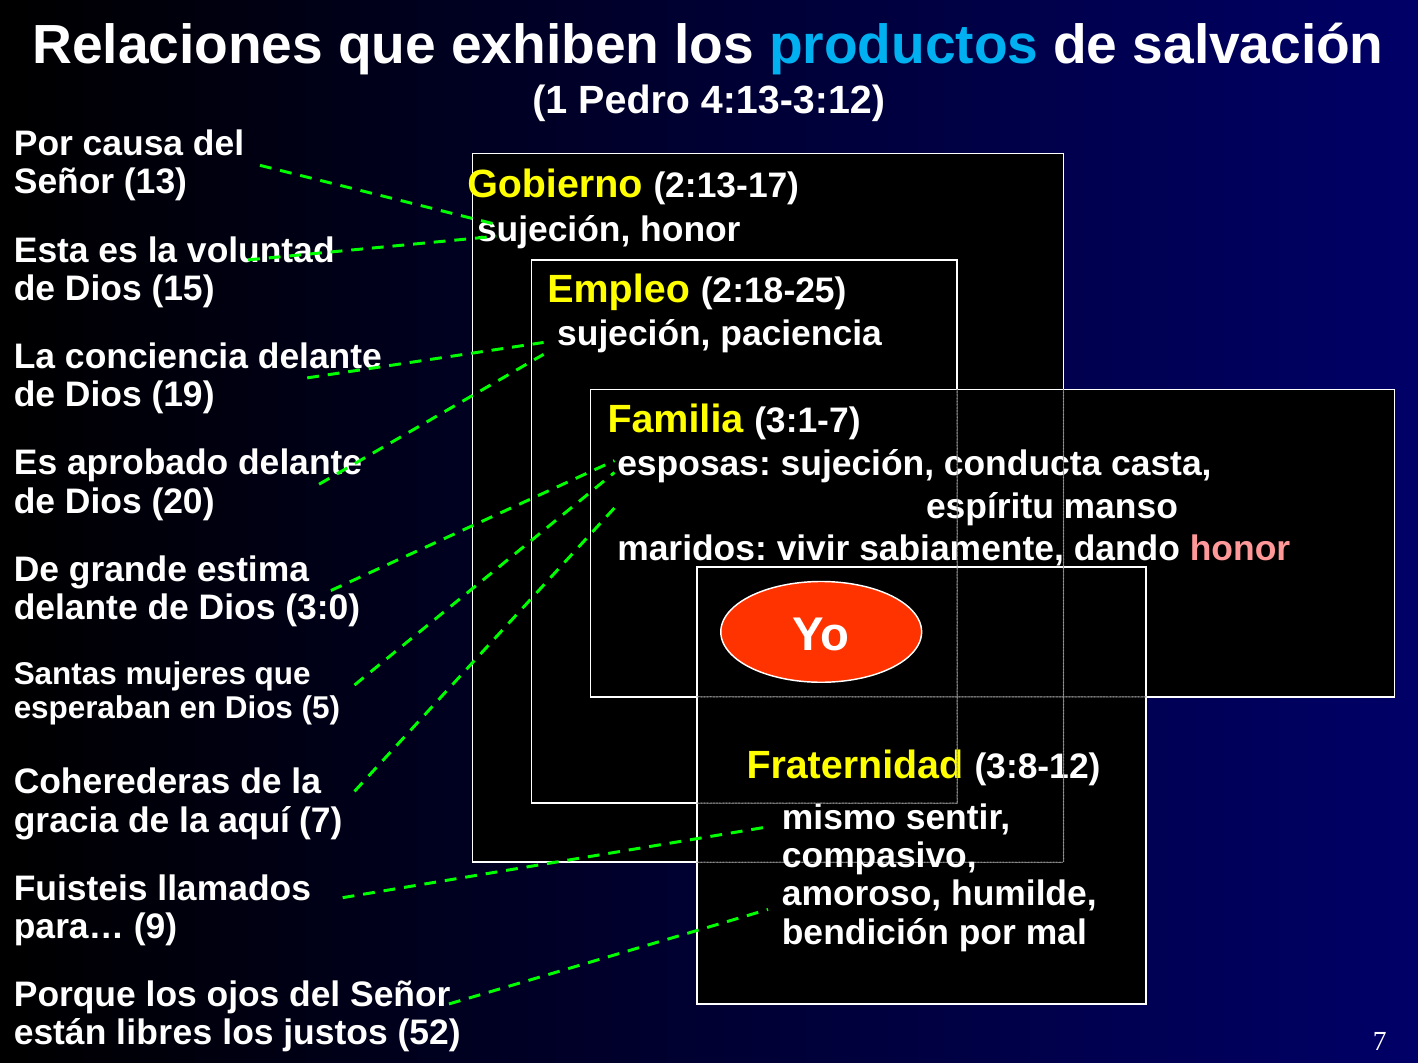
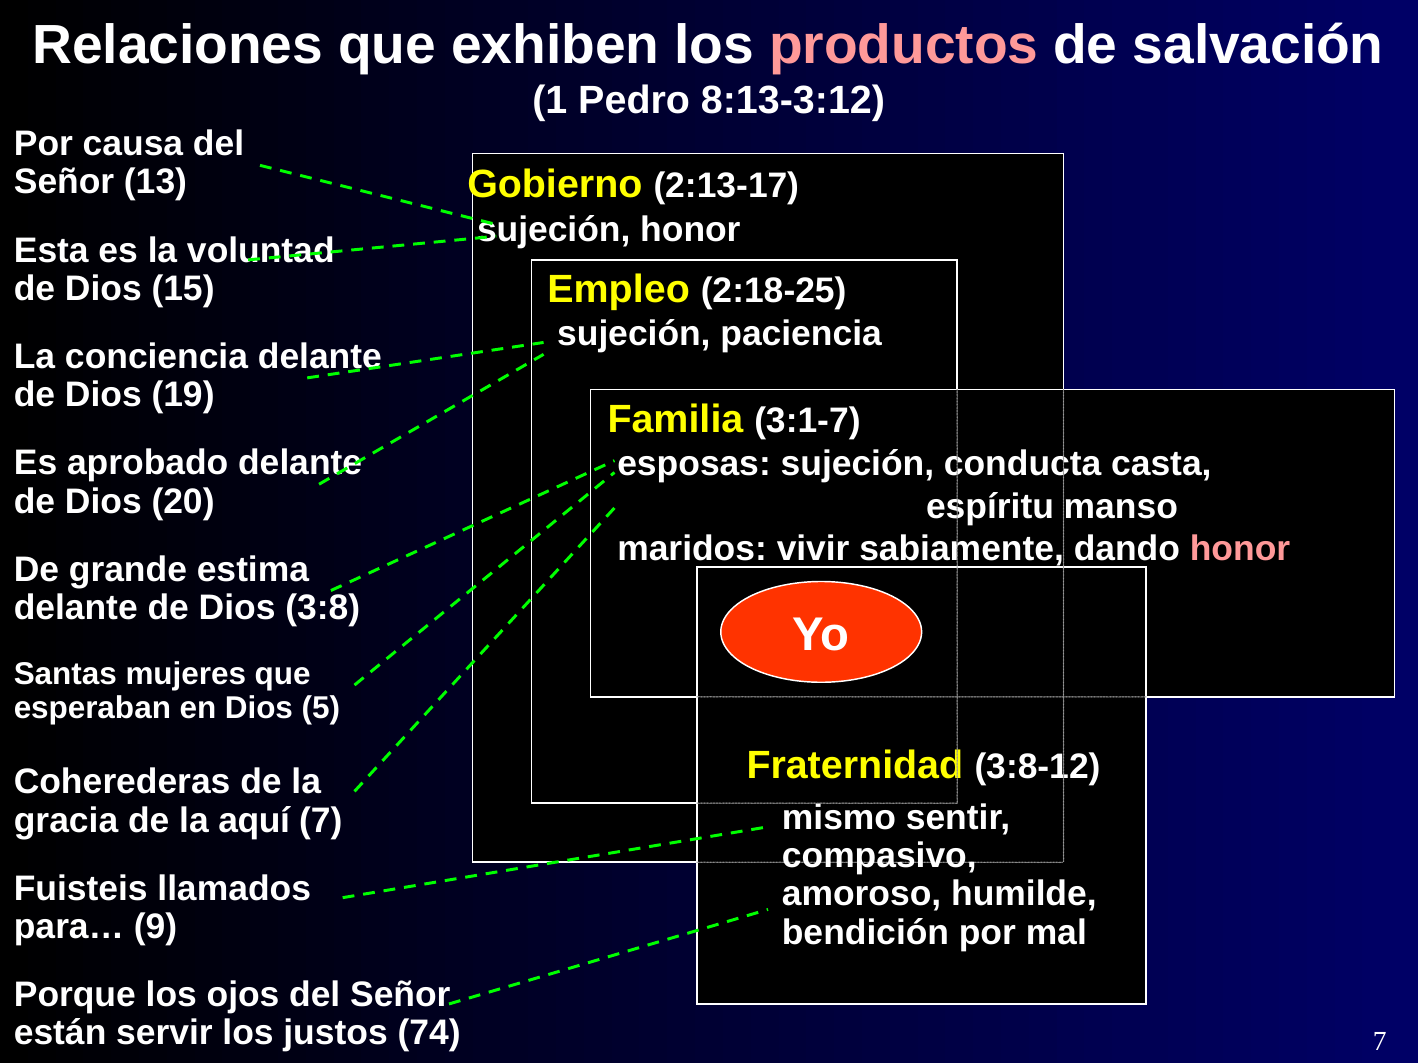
productos colour: light blue -> pink
4:13-3:12: 4:13-3:12 -> 8:13-3:12
3:0: 3:0 -> 3:8
libres: libres -> servir
52: 52 -> 74
